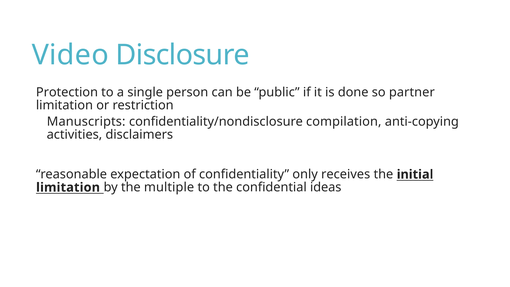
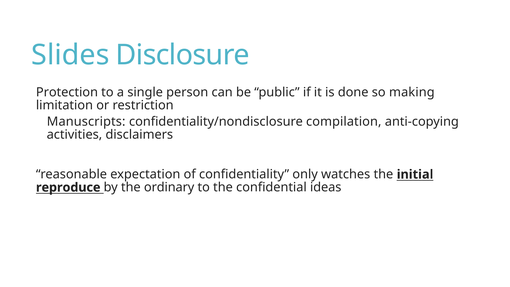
Video: Video -> Slides
partner: partner -> making
receives: receives -> watches
limitation at (68, 187): limitation -> reproduce
multiple: multiple -> ordinary
